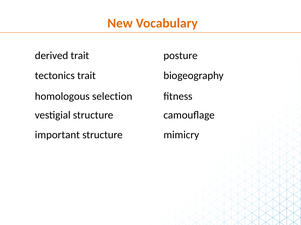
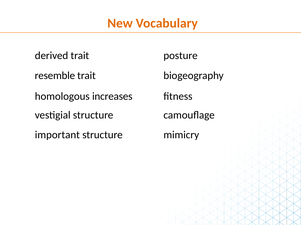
tectonics: tectonics -> resemble
selection: selection -> increases
